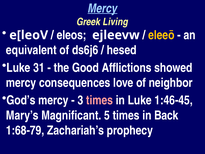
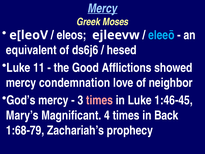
Living: Living -> Moses
eleeō colour: yellow -> light blue
31: 31 -> 11
consequences: consequences -> condemnation
5: 5 -> 4
